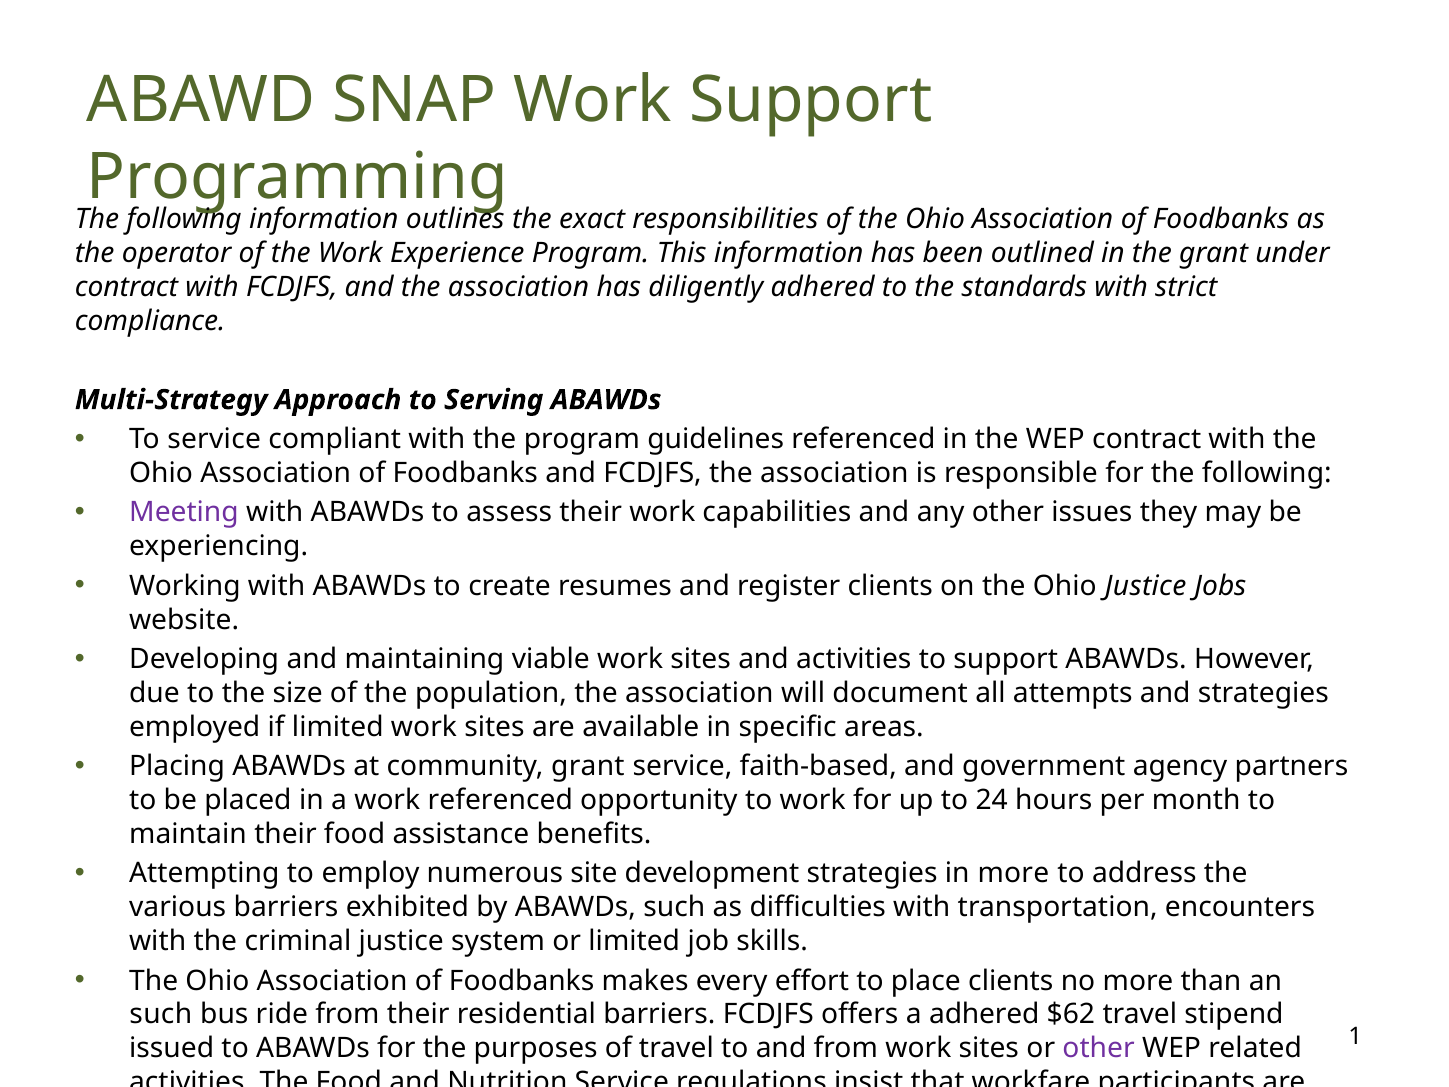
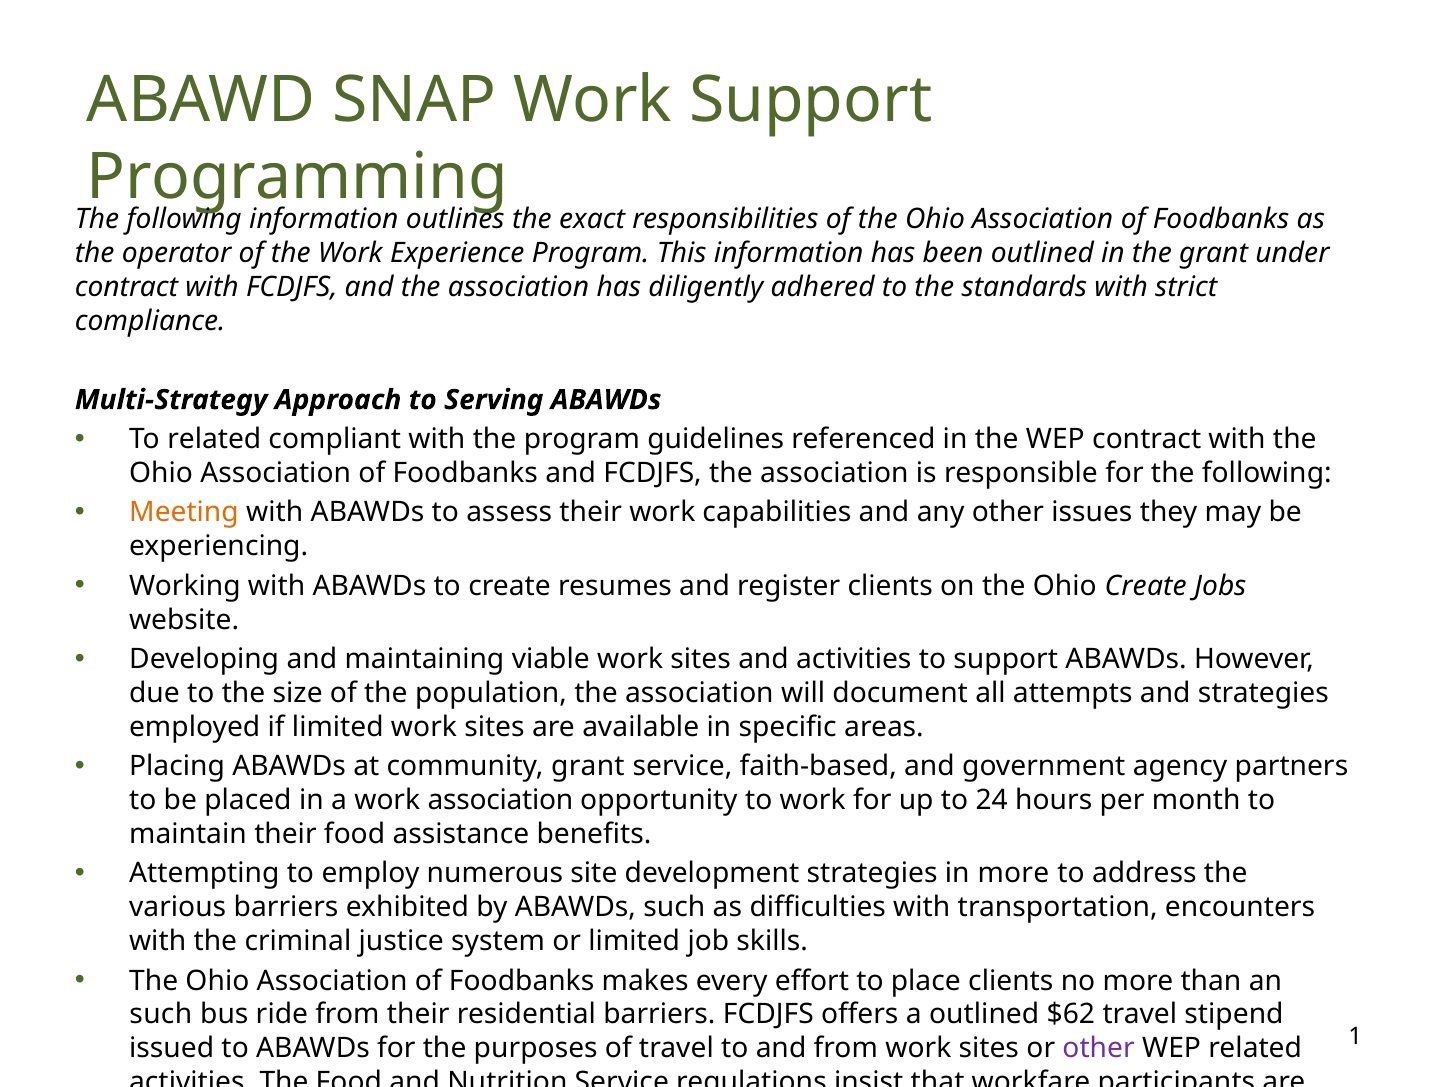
To service: service -> related
Meeting colour: purple -> orange
Ohio Justice: Justice -> Create
work referenced: referenced -> association
a adhered: adhered -> outlined
